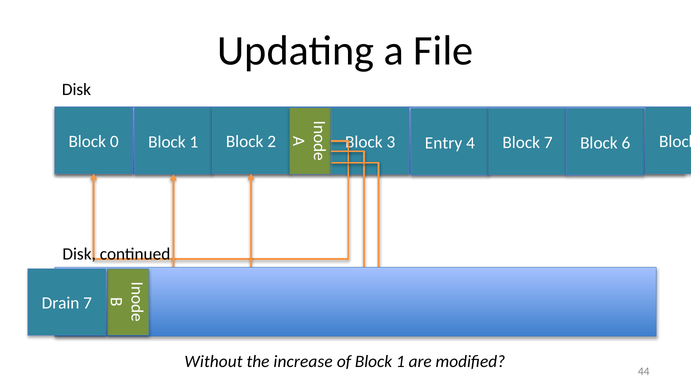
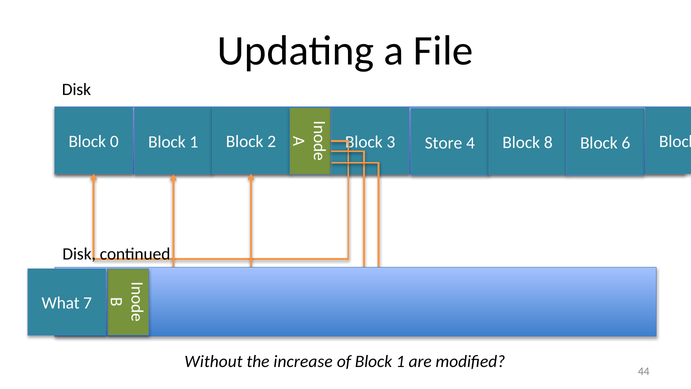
Entry: Entry -> Store
4 Block 7: 7 -> 8
Drain: Drain -> What
